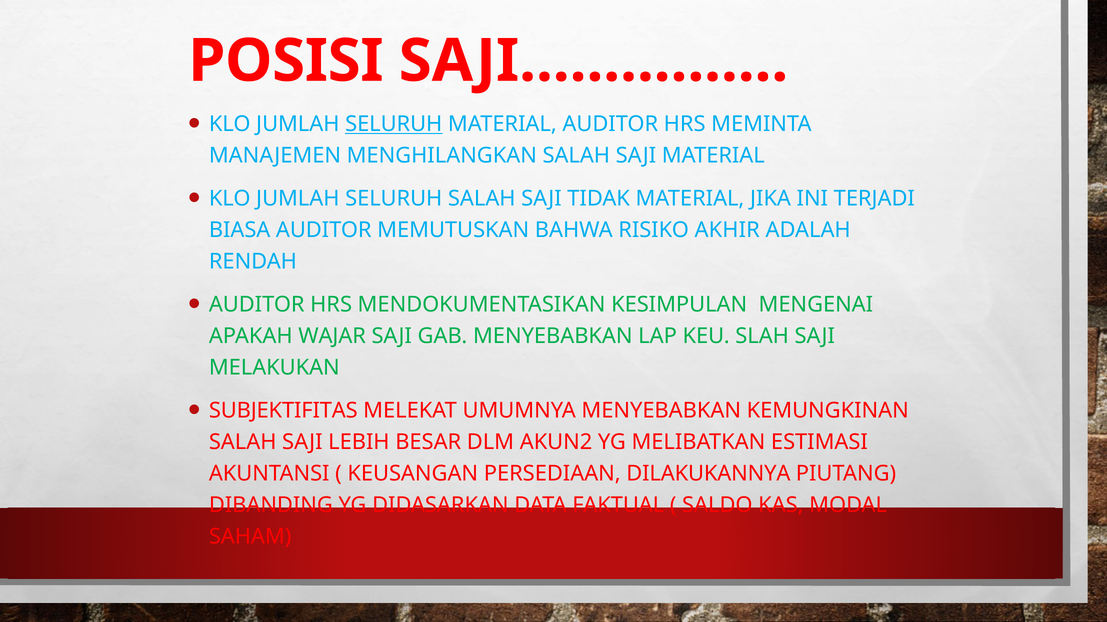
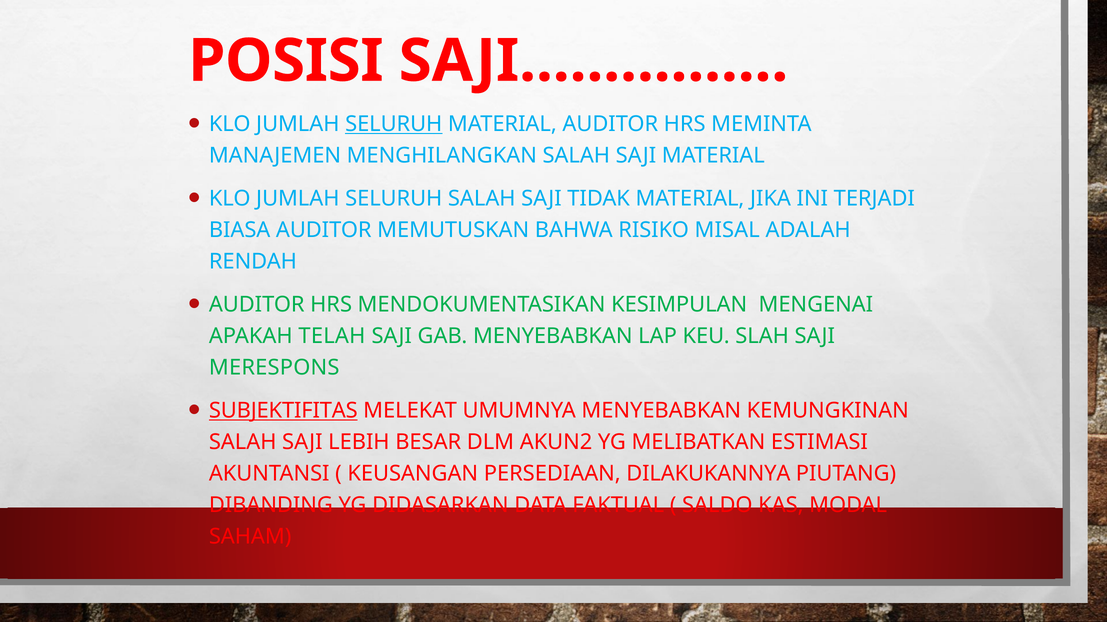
AKHIR: AKHIR -> MISAL
WAJAR: WAJAR -> TELAH
MELAKUKAN: MELAKUKAN -> MERESPONS
SUBJEKTIFITAS underline: none -> present
